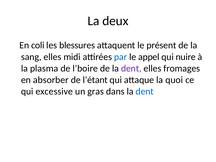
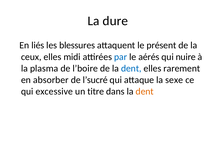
deux: deux -> dure
coli: coli -> liés
sang: sang -> ceux
appel: appel -> aérés
dent at (131, 68) colour: purple -> blue
fromages: fromages -> rarement
l’étant: l’étant -> l’sucré
quoi: quoi -> sexe
gras: gras -> titre
dent at (145, 91) colour: blue -> orange
